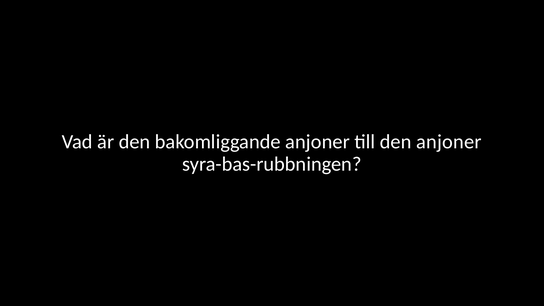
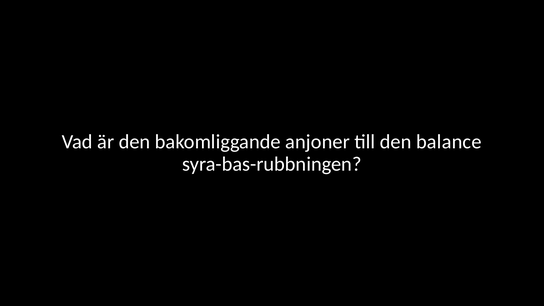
den anjoner: anjoner -> balance
